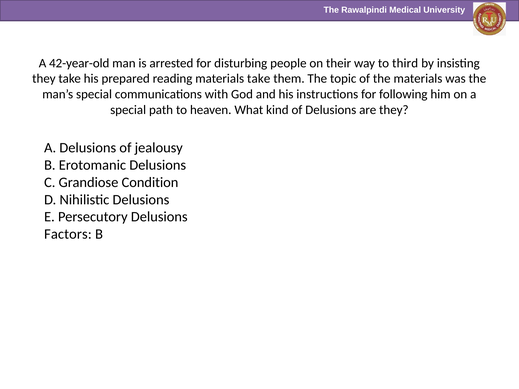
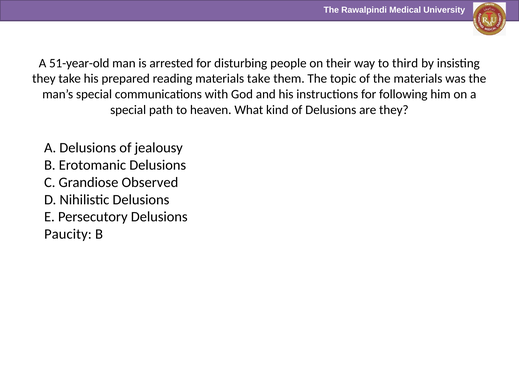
42-year-old: 42-year-old -> 51-year-old
Condition: Condition -> Observed
Factors: Factors -> Paucity
